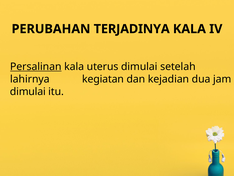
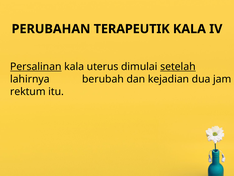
TERJADINYA: TERJADINYA -> TERAPEUTIK
setelah underline: none -> present
kegiatan: kegiatan -> berubah
dimulai at (28, 91): dimulai -> rektum
